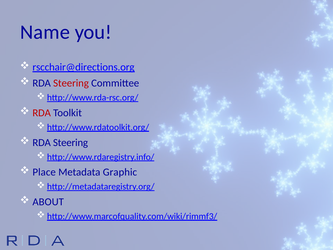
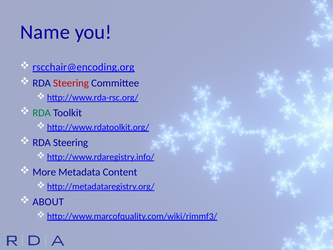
rscchair@directions.org: rscchair@directions.org -> rscchair@encoding.org
RDA at (42, 113) colour: red -> green
Place: Place -> More
Graphic: Graphic -> Content
